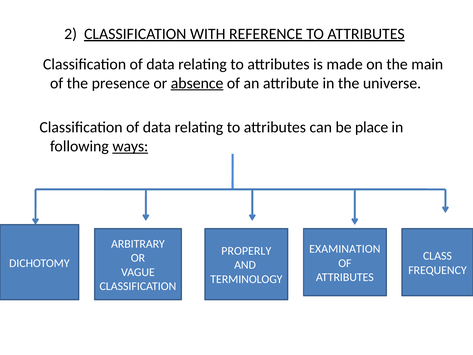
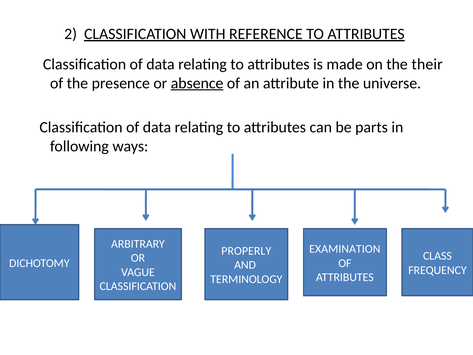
main: main -> their
place: place -> parts
ways underline: present -> none
